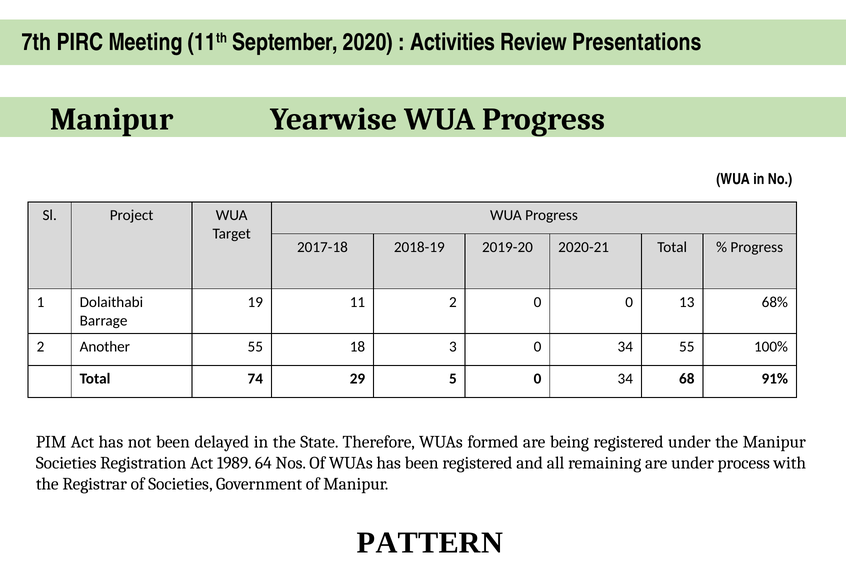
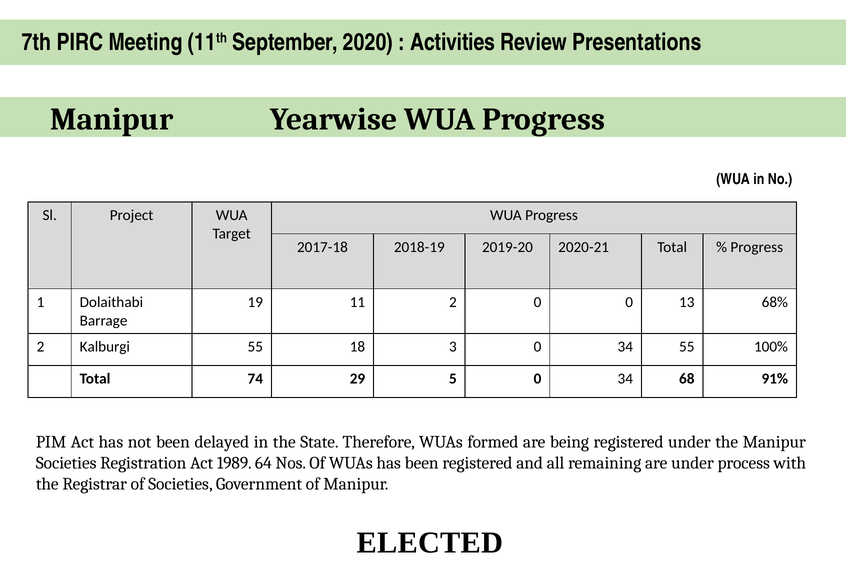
Another: Another -> Kalburgi
PATTERN: PATTERN -> ELECTED
